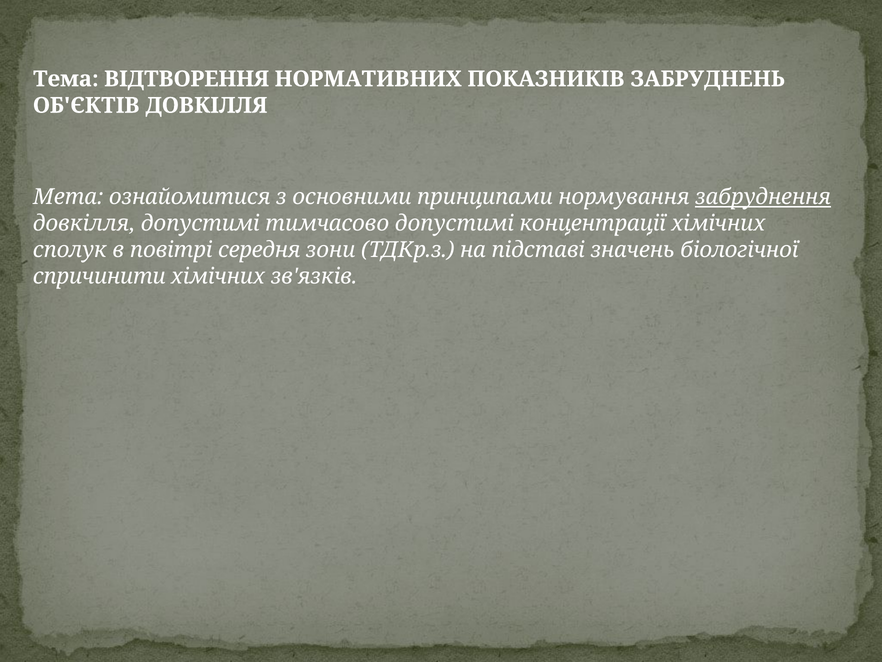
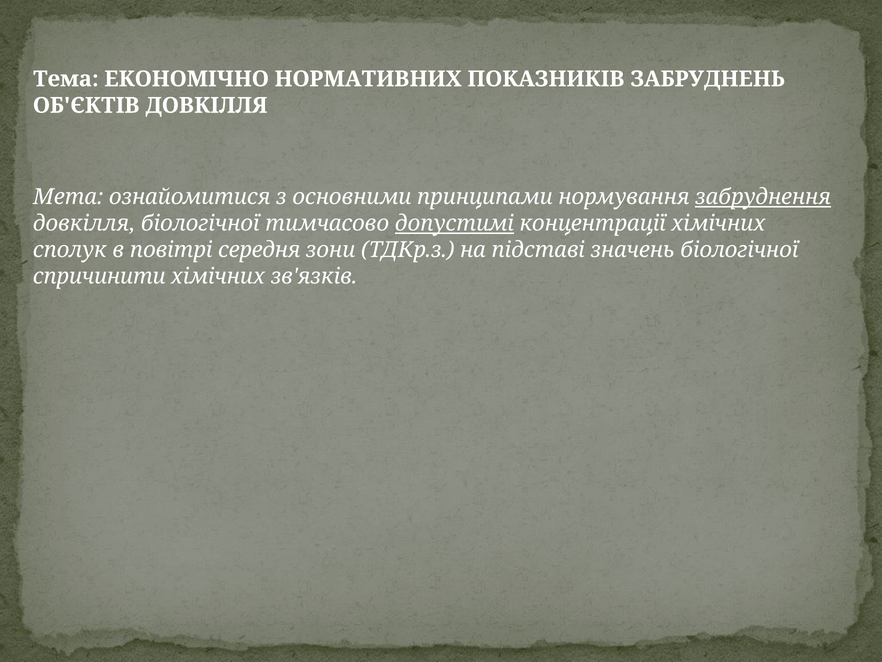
ВІДТВОРЕННЯ: ВІДТВОРЕННЯ -> ЕКОНОМІЧНО
довкілля допустимі: допустимі -> біологічної
допустимі at (454, 224) underline: none -> present
